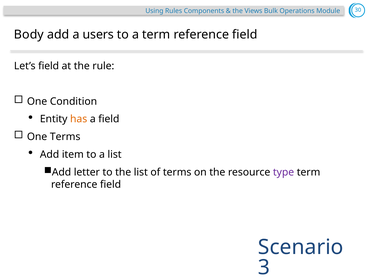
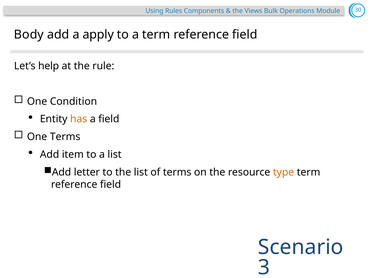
users: users -> apply
Let’s field: field -> help
type colour: purple -> orange
